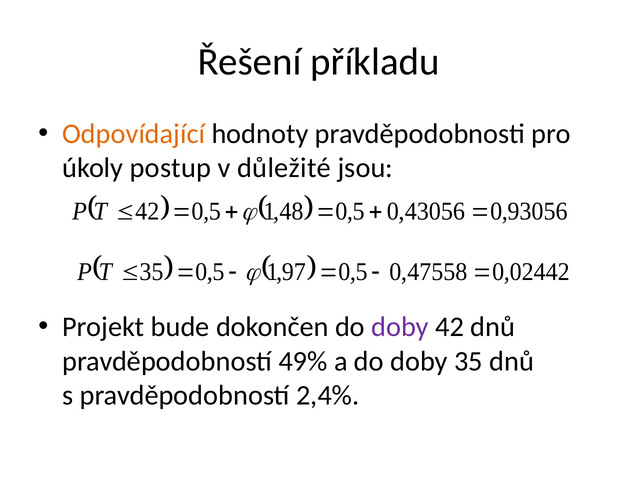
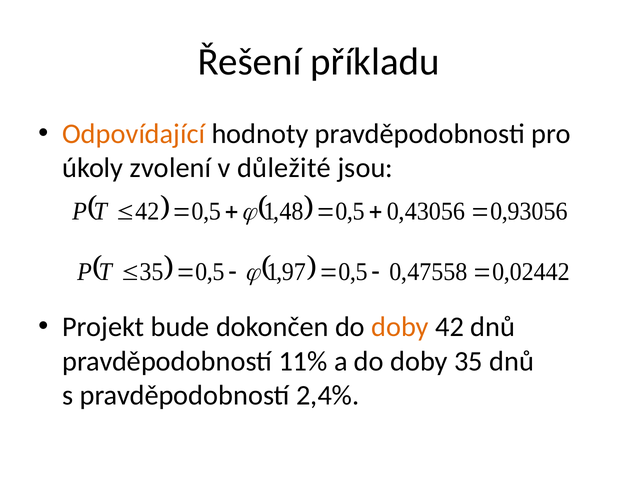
postup: postup -> zvolení
doby at (400, 327) colour: purple -> orange
49%: 49% -> 11%
